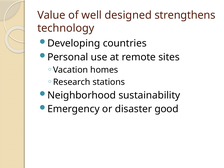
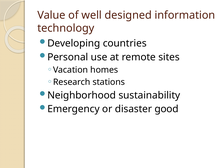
strengthens: strengthens -> information
